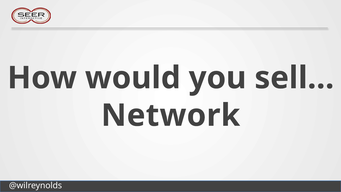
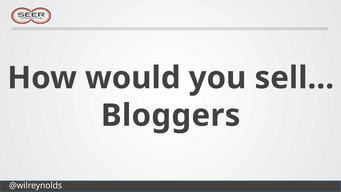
Network: Network -> Bloggers
